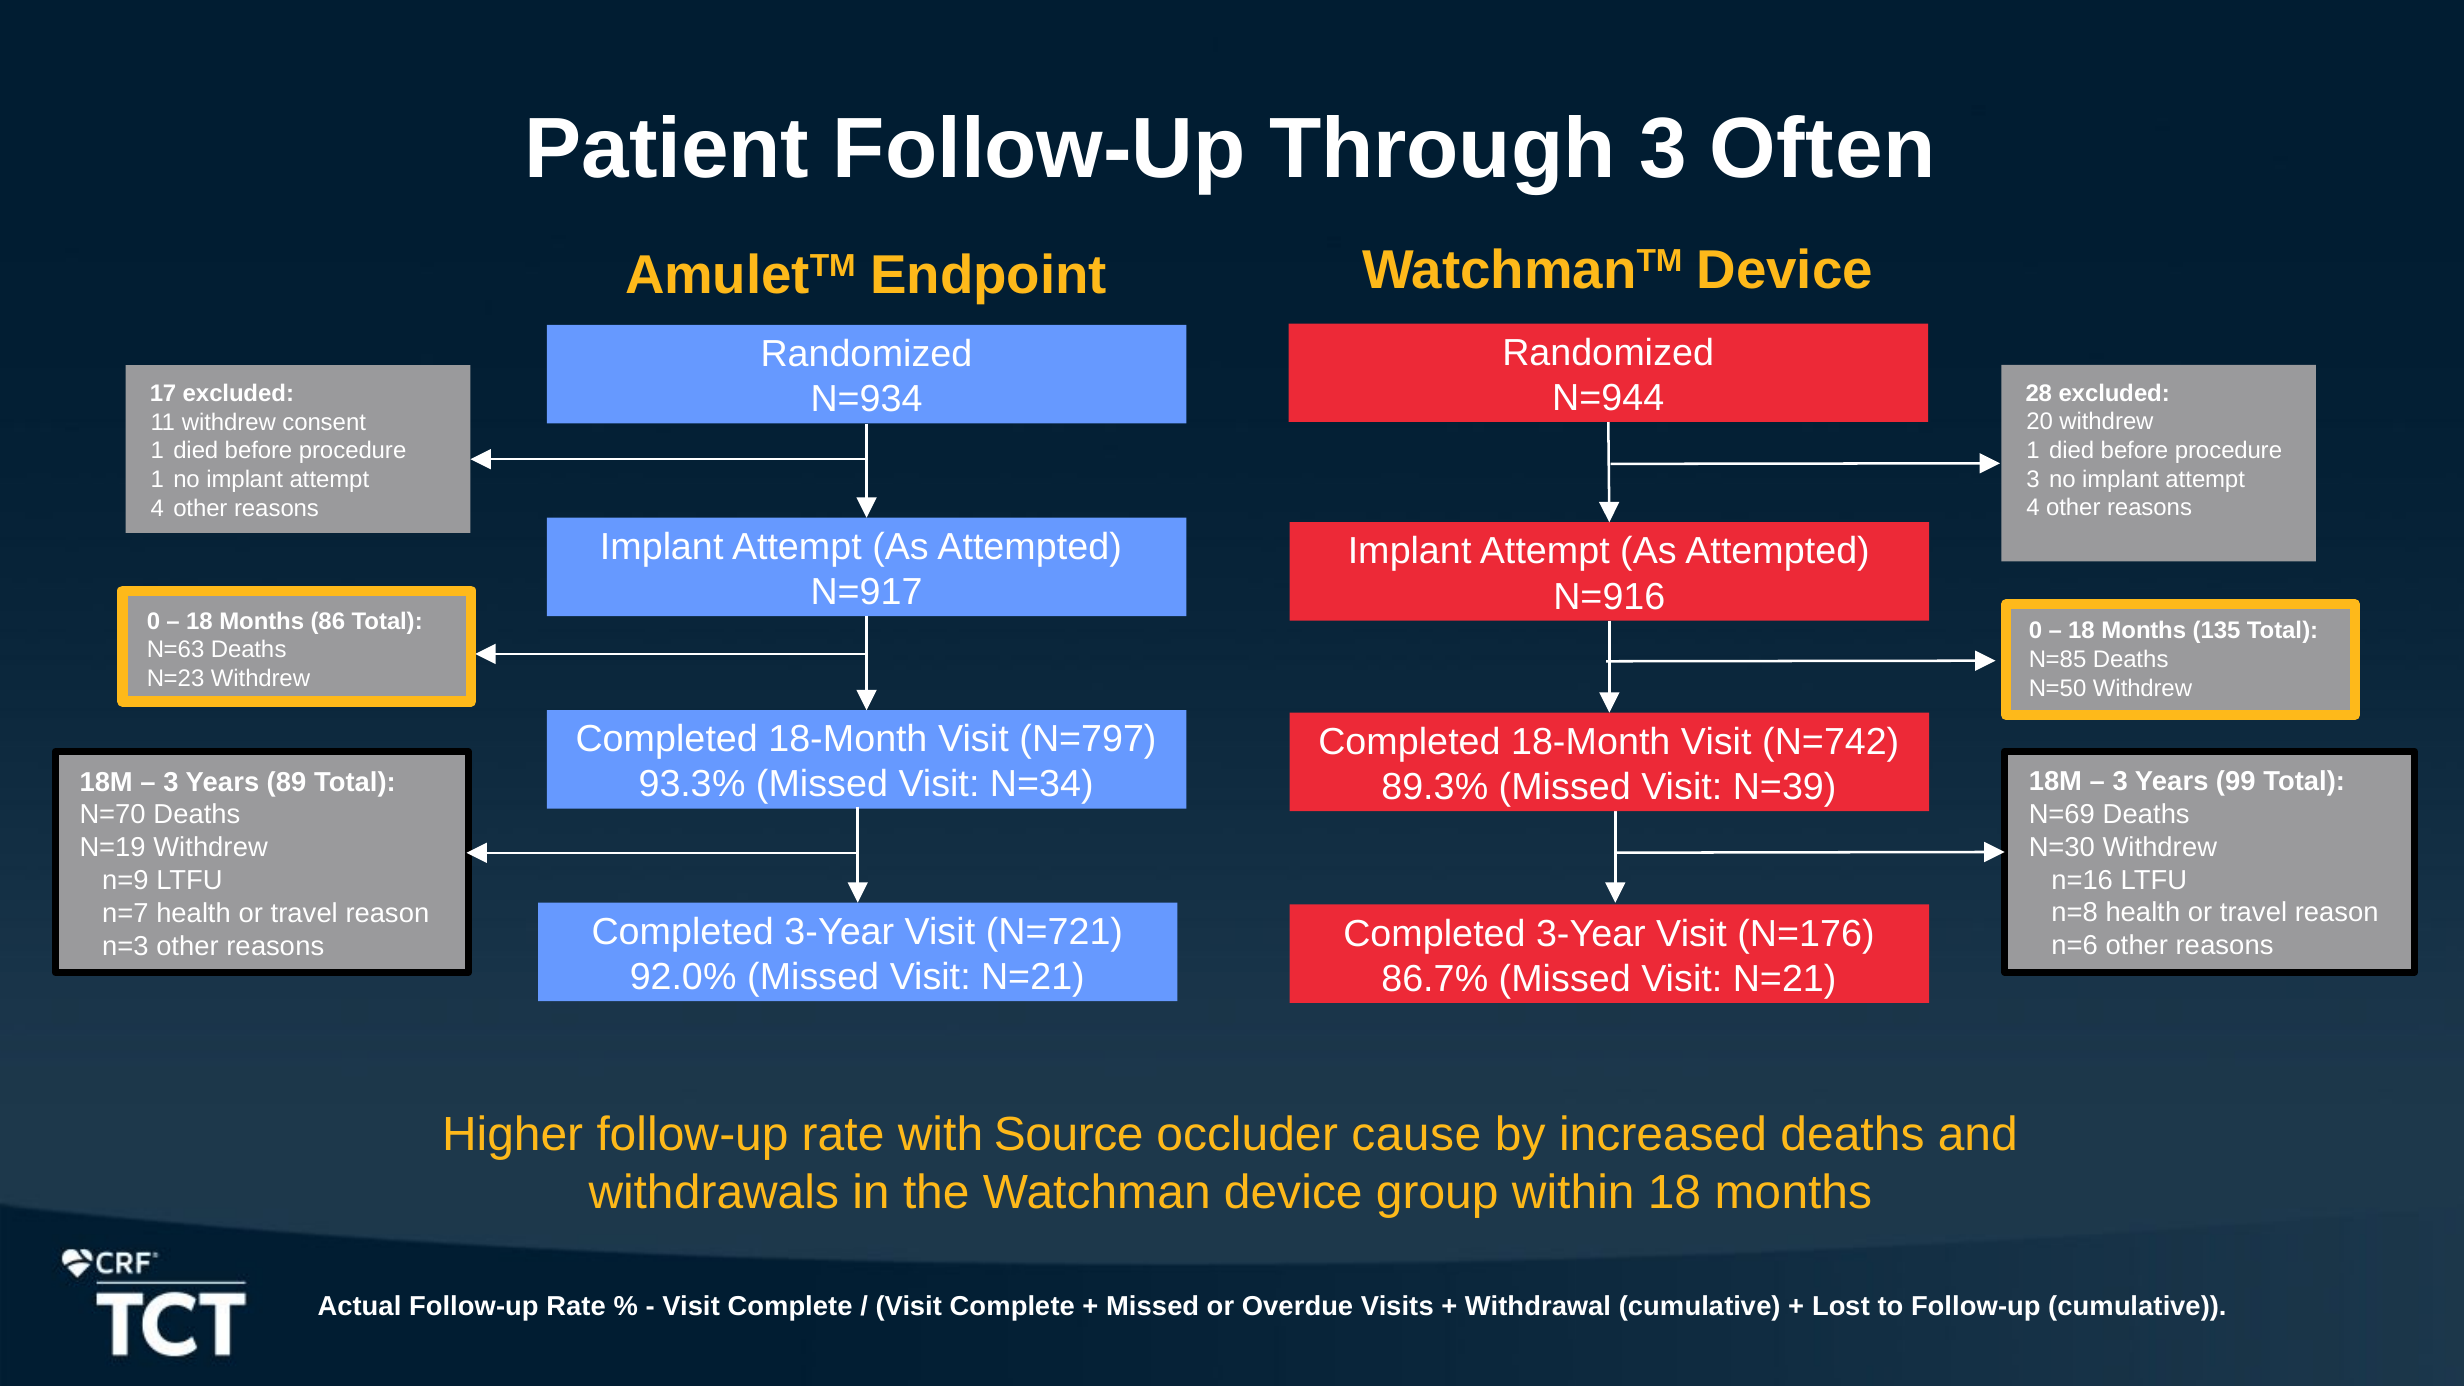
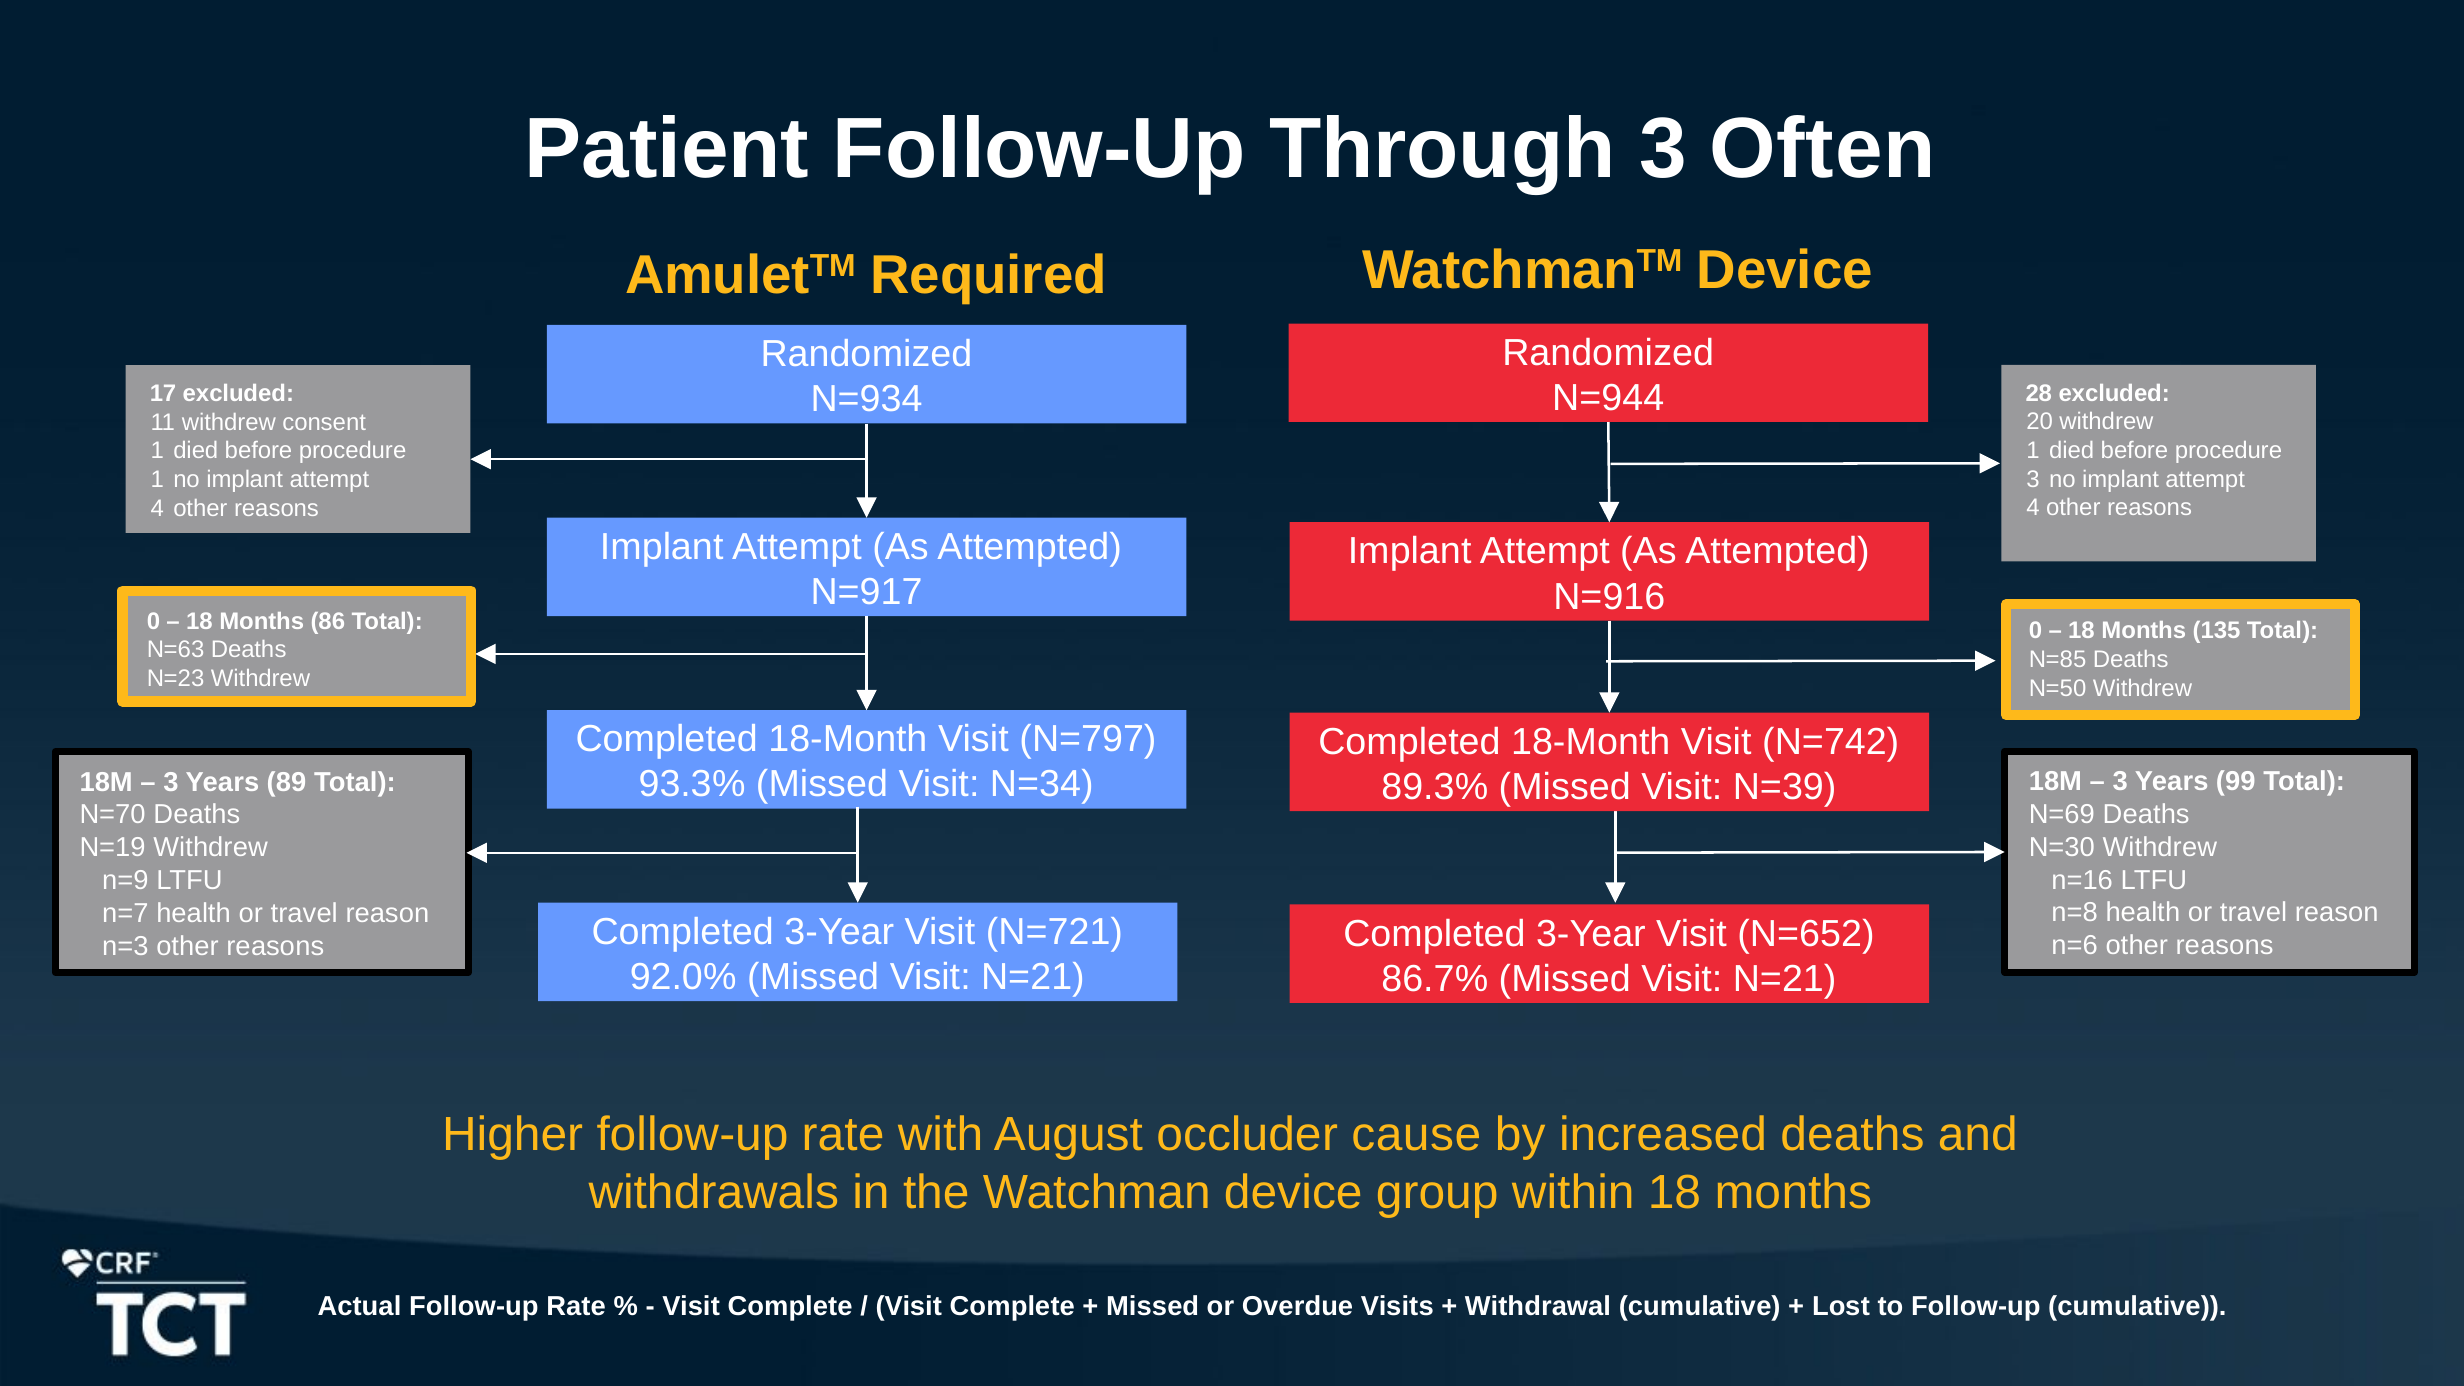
Endpoint: Endpoint -> Required
N=176: N=176 -> N=652
Source: Source -> August
